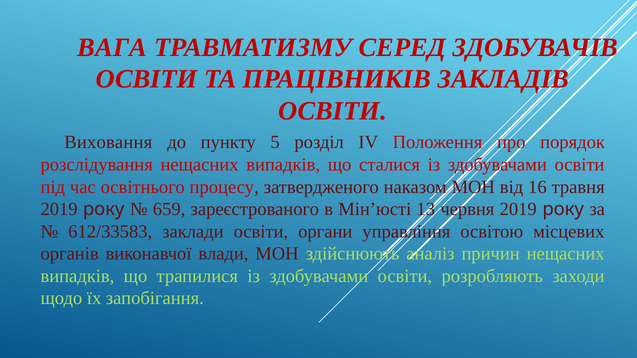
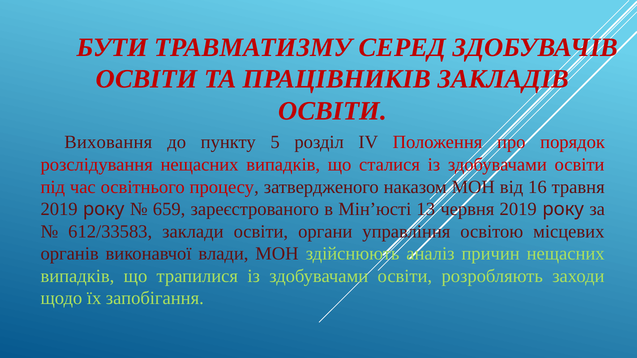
ВАГА: ВАГА -> БУТИ
